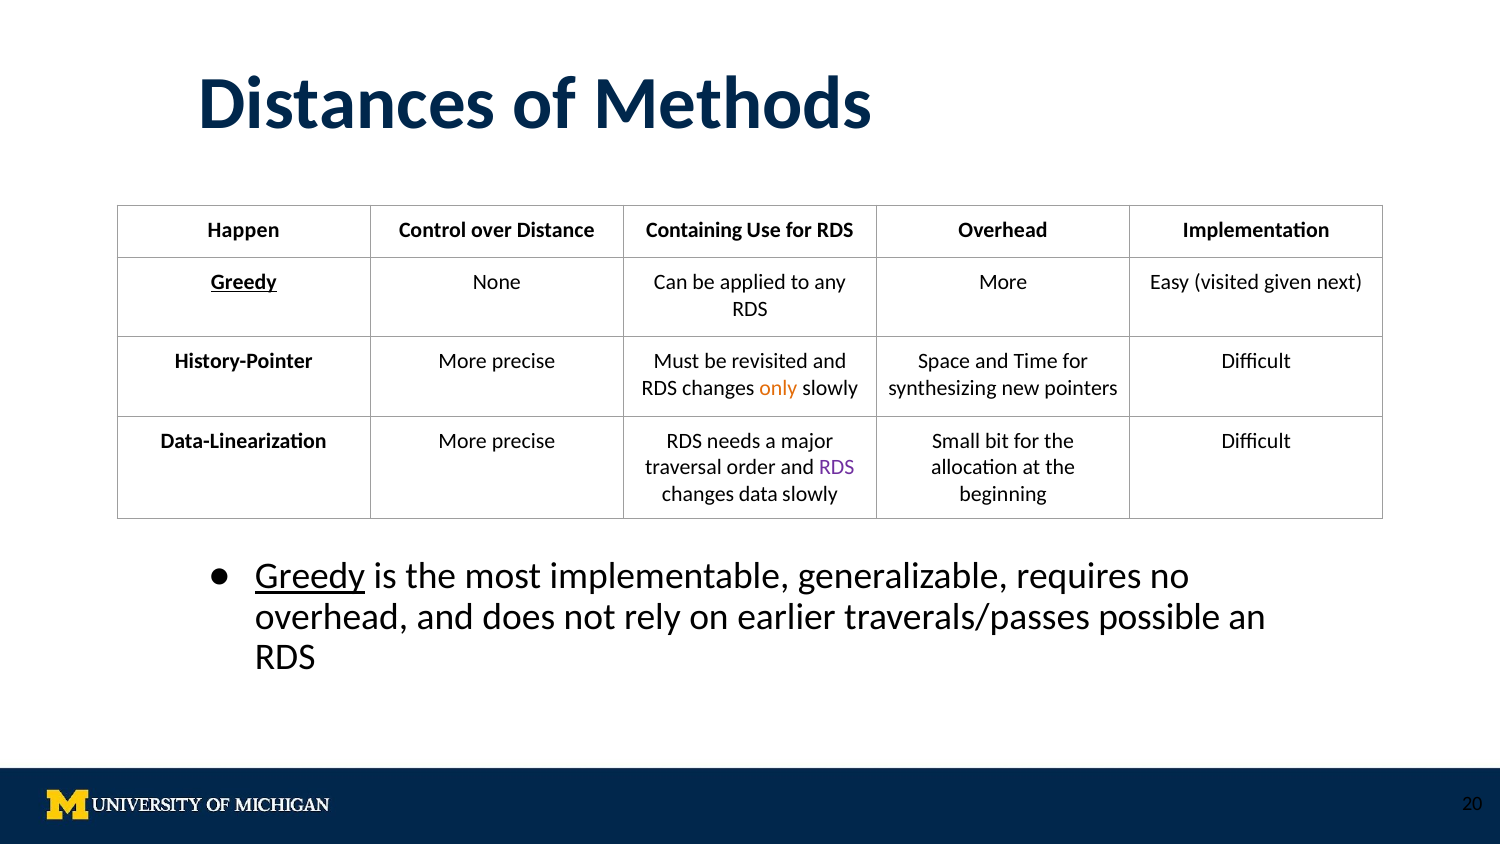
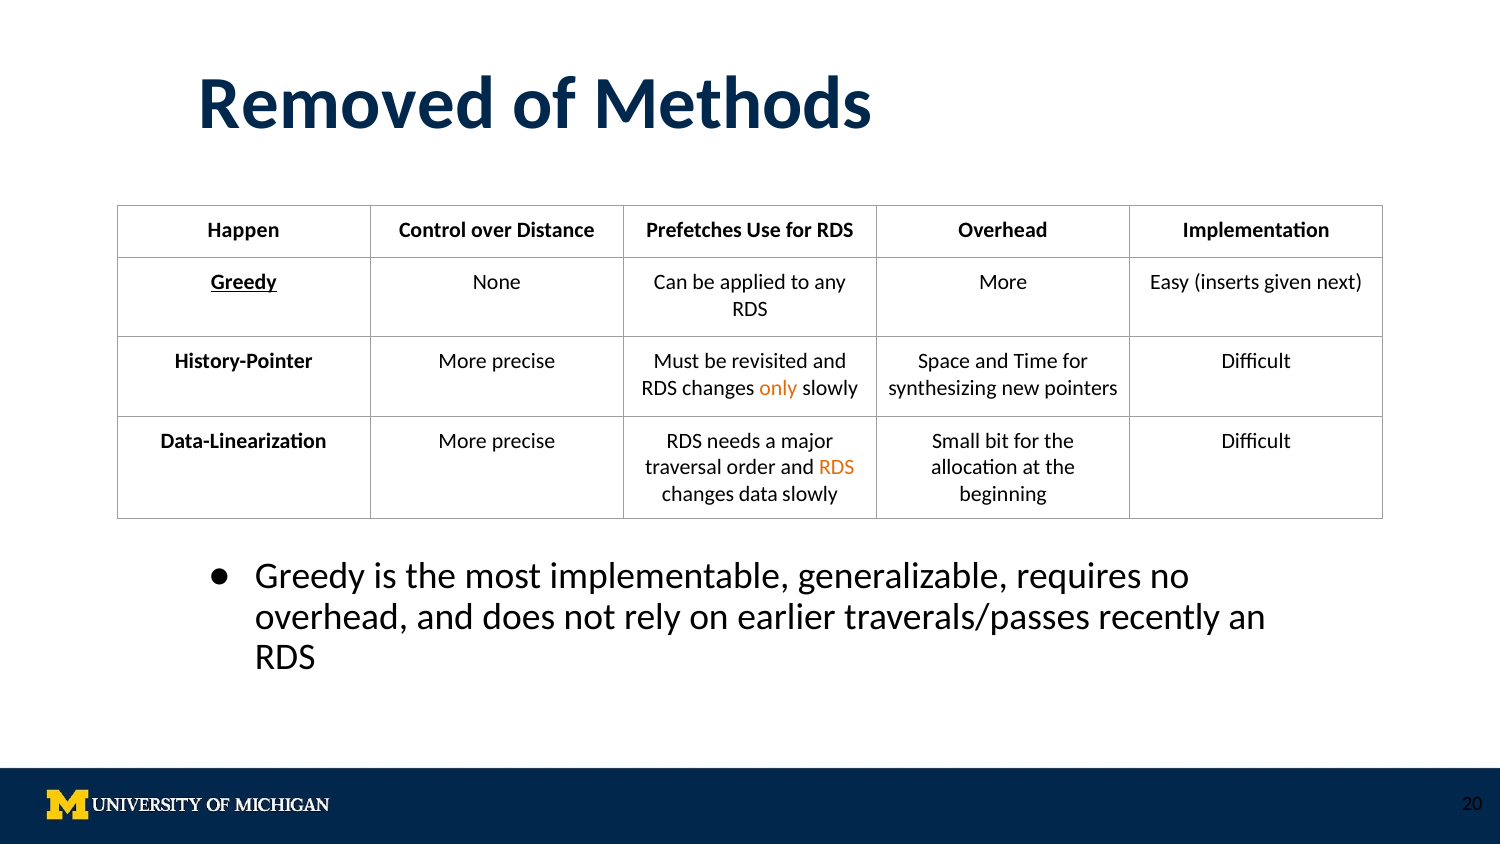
Distances: Distances -> Removed
Containing: Containing -> Prefetches
visited: visited -> inserts
RDS at (837, 468) colour: purple -> orange
Greedy at (310, 576) underline: present -> none
possible: possible -> recently
